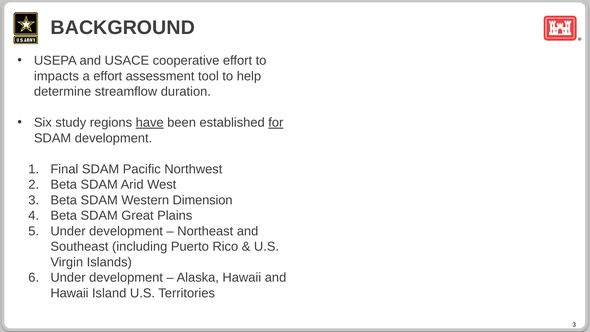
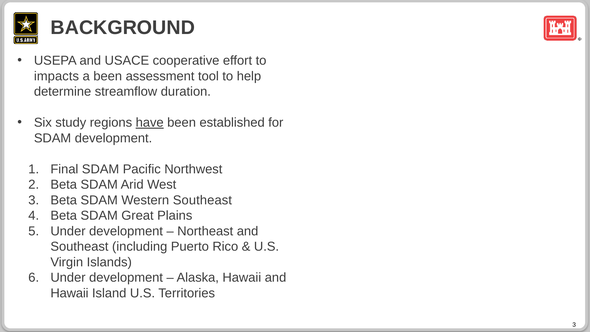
a effort: effort -> been
for underline: present -> none
Western Dimension: Dimension -> Southeast
